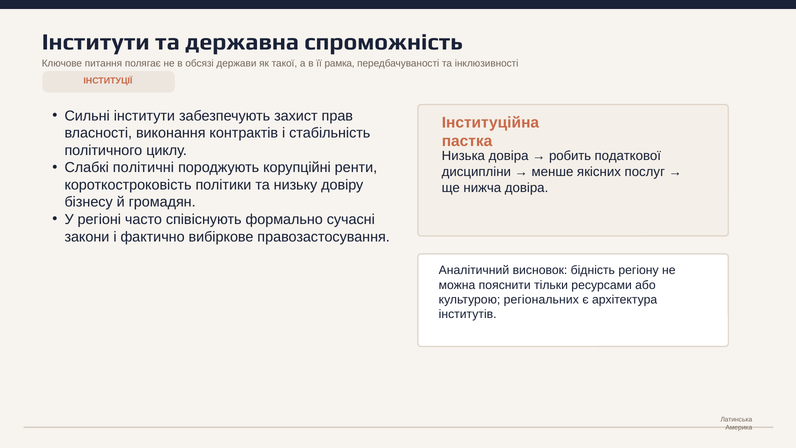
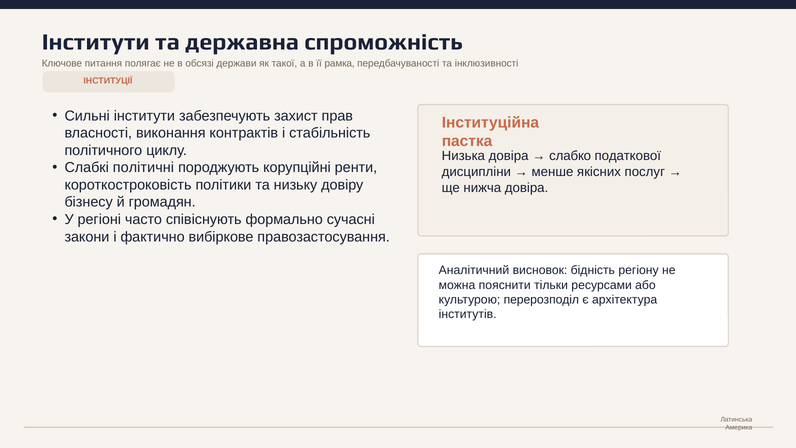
робить: робить -> слабко
регіональних: регіональних -> перерозподіл
